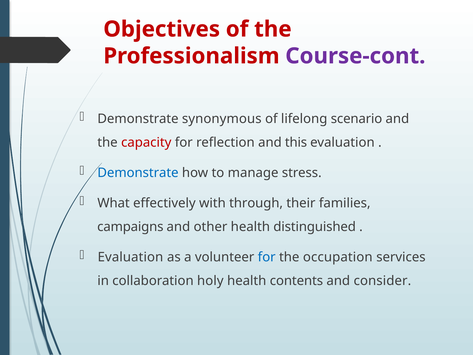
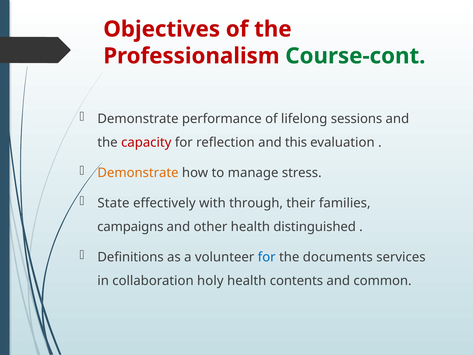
Course-cont colour: purple -> green
synonymous: synonymous -> performance
scenario: scenario -> sessions
Demonstrate at (138, 173) colour: blue -> orange
What: What -> State
Evaluation at (130, 257): Evaluation -> Definitions
occupation: occupation -> documents
consider: consider -> common
